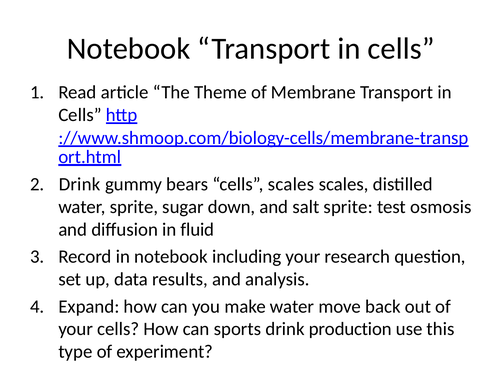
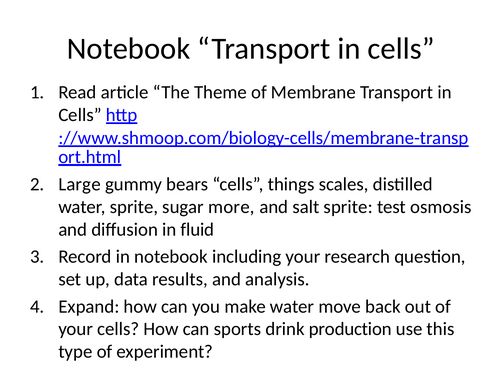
Drink at (80, 184): Drink -> Large
cells scales: scales -> things
down: down -> more
